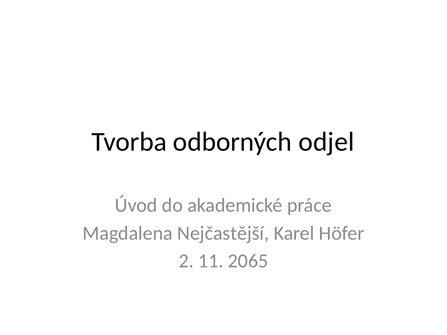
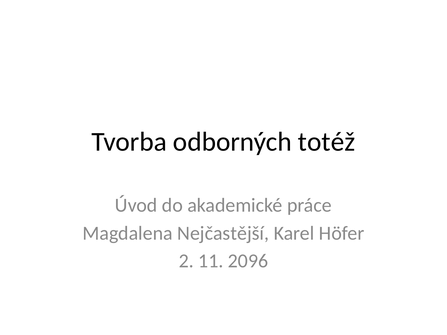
odjel: odjel -> totéž
2065: 2065 -> 2096
